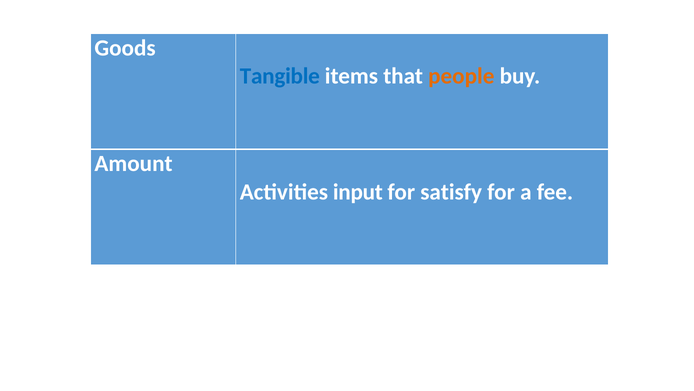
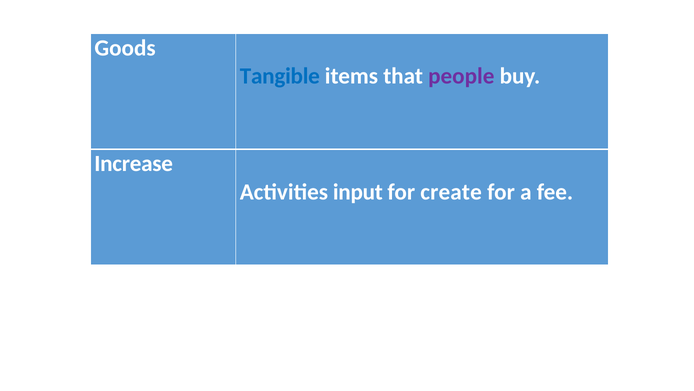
people colour: orange -> purple
Amount: Amount -> Increase
satisfy: satisfy -> create
